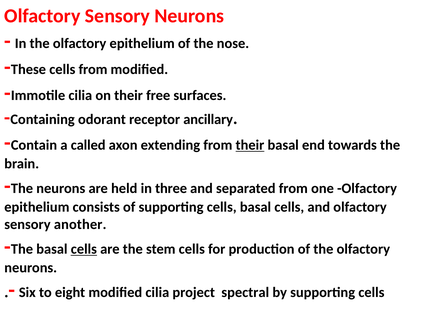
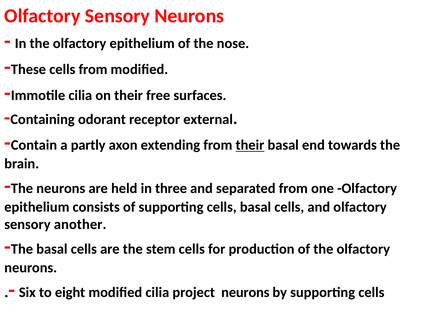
ancillary: ancillary -> external
called: called -> partly
cells at (84, 249) underline: present -> none
project spectral: spectral -> neurons
